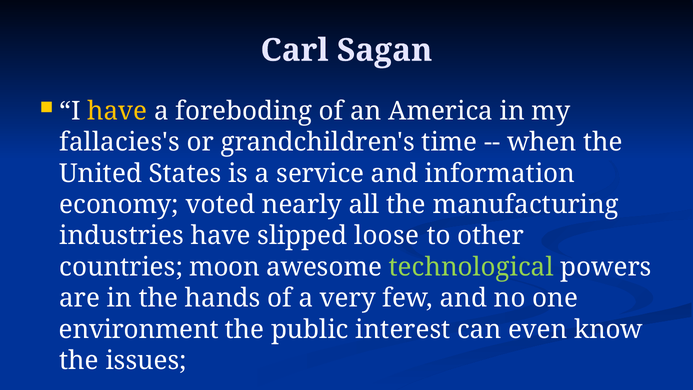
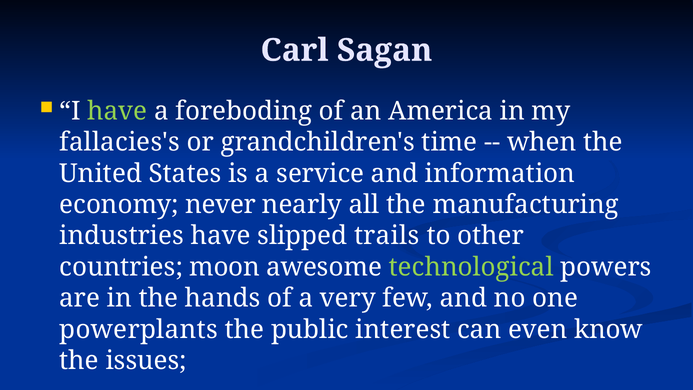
have at (117, 111) colour: yellow -> light green
voted: voted -> never
loose: loose -> trails
environment: environment -> powerplants
